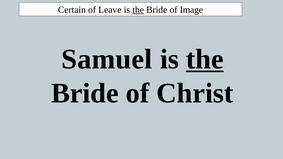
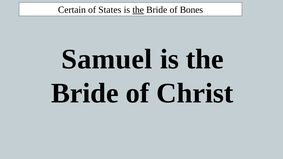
Leave: Leave -> States
Image: Image -> Bones
the at (205, 59) underline: present -> none
